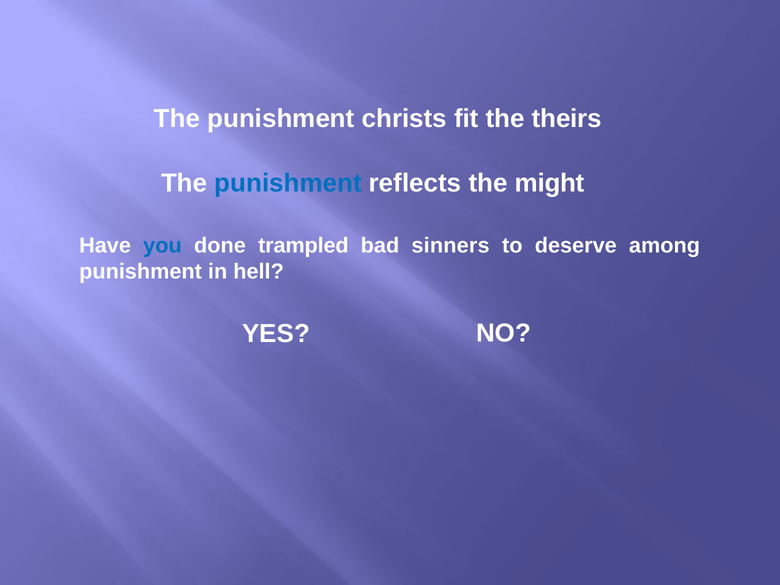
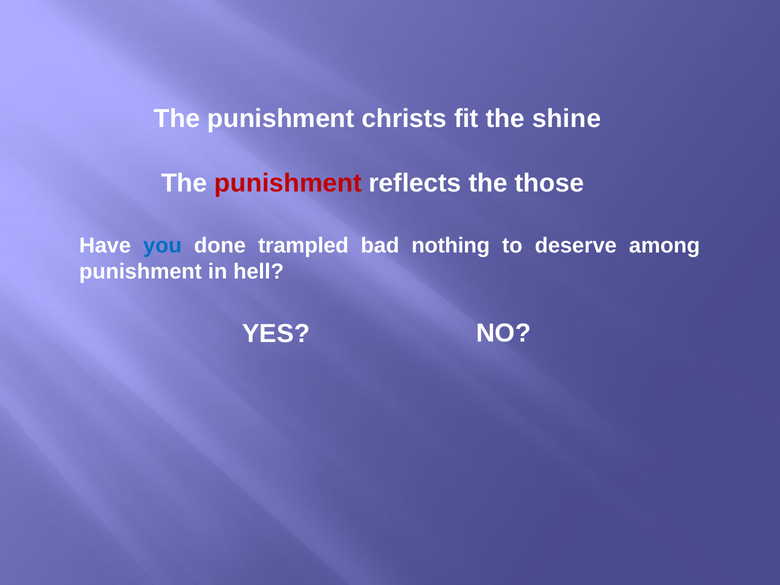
theirs: theirs -> shine
punishment at (288, 183) colour: blue -> red
might: might -> those
sinners: sinners -> nothing
